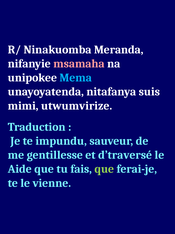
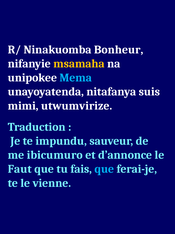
Meranda: Meranda -> Bonheur
msamaha colour: pink -> yellow
gentillesse: gentillesse -> ibicumuro
d’traversé: d’traversé -> d’annonce
Aide: Aide -> Faut
que at (104, 169) colour: light green -> light blue
